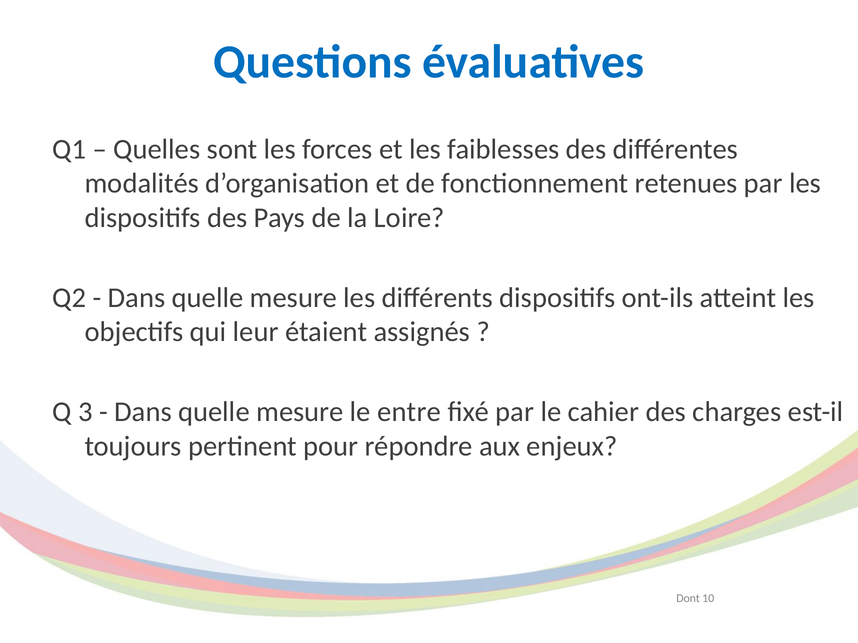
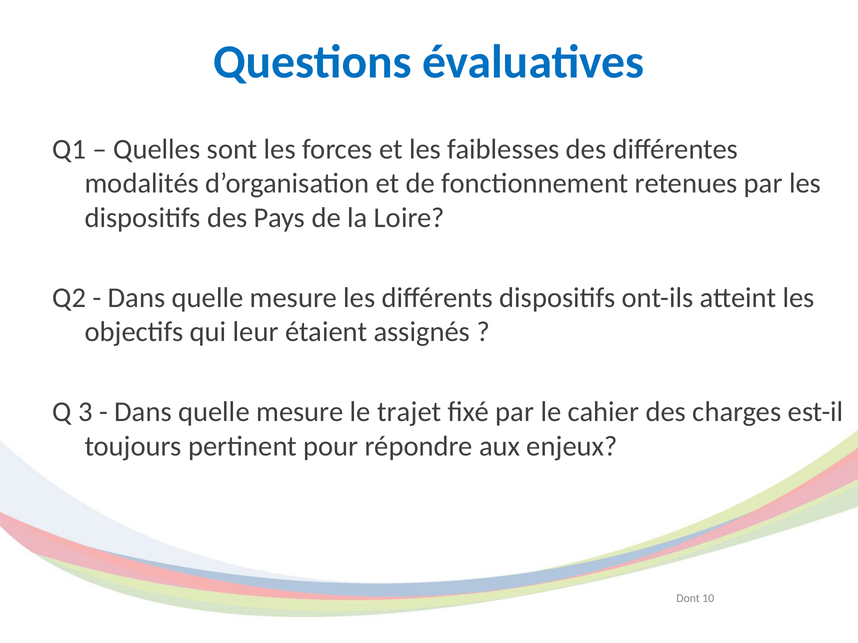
entre: entre -> trajet
